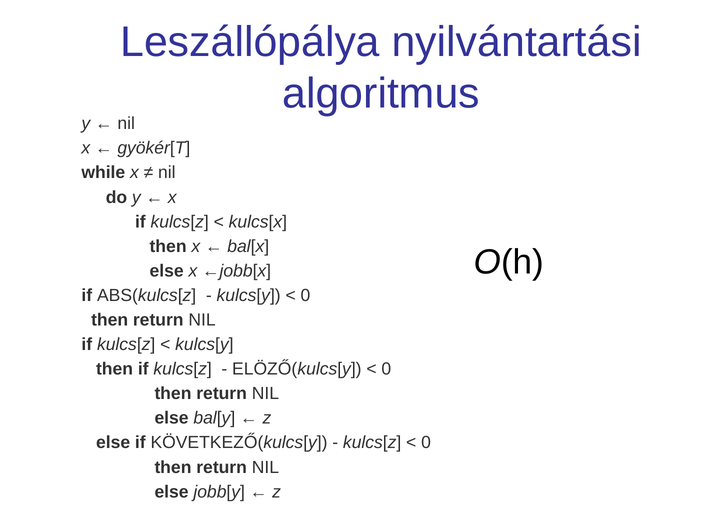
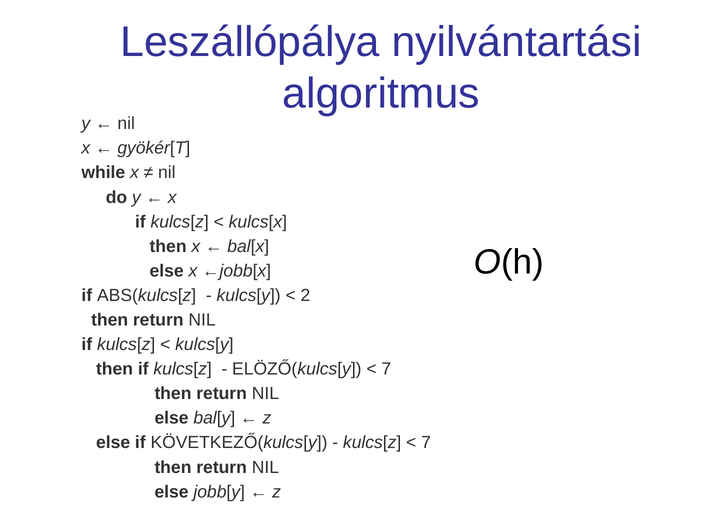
0 at (305, 295): 0 -> 2
0 at (386, 369): 0 -> 7
0 at (426, 442): 0 -> 7
